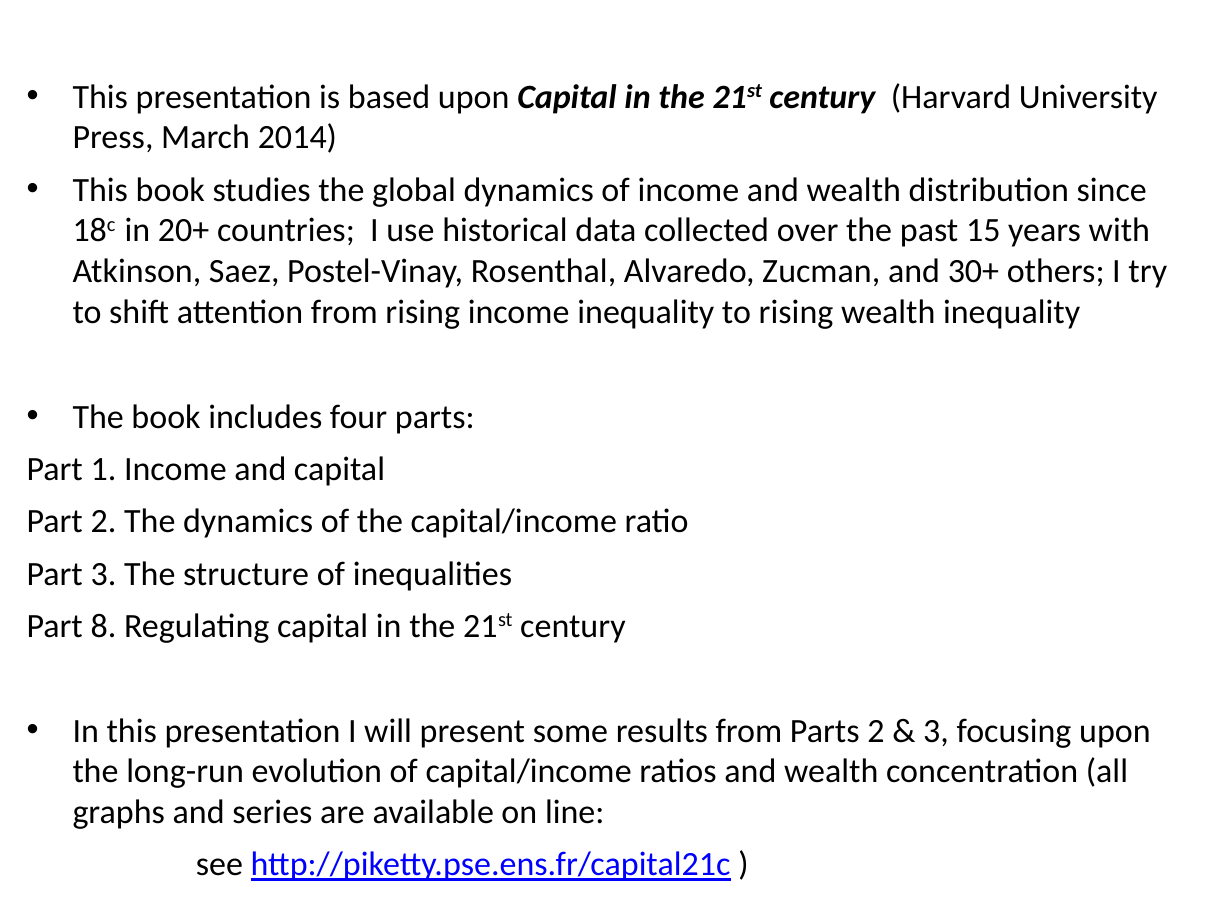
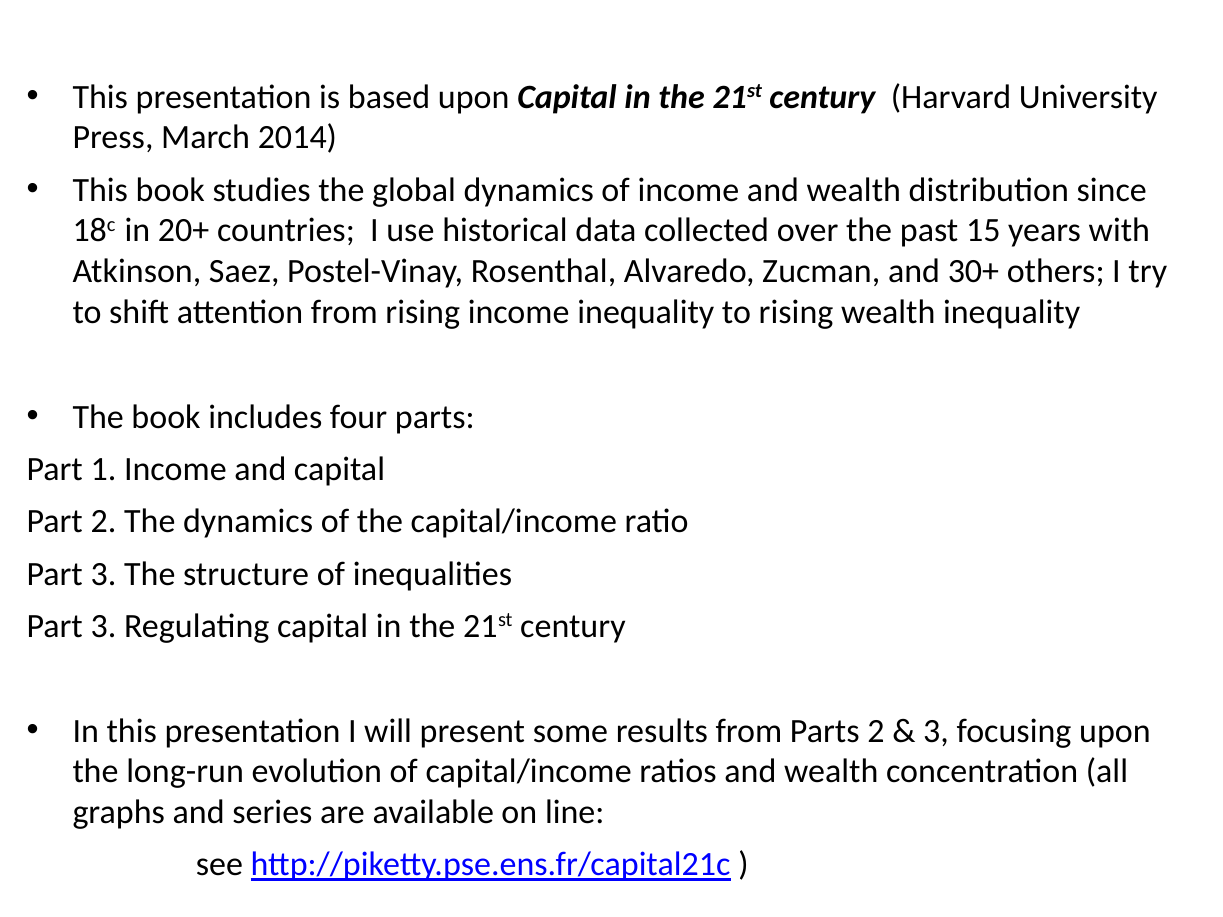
8 at (103, 626): 8 -> 3
